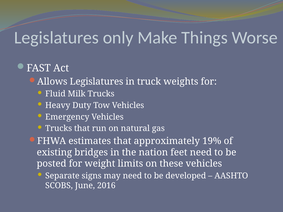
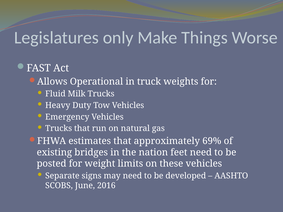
Allows Legislatures: Legislatures -> Operational
19%: 19% -> 69%
